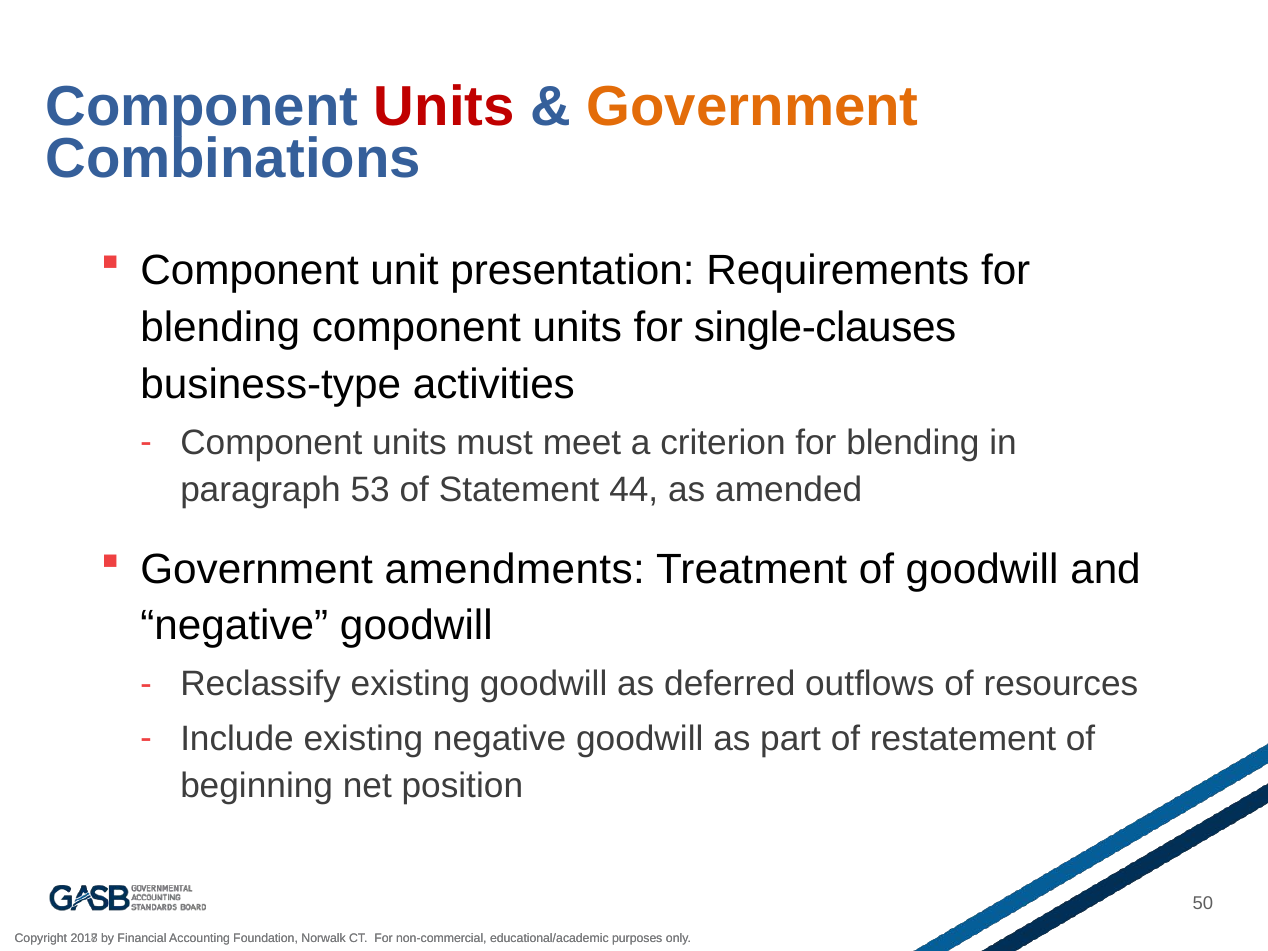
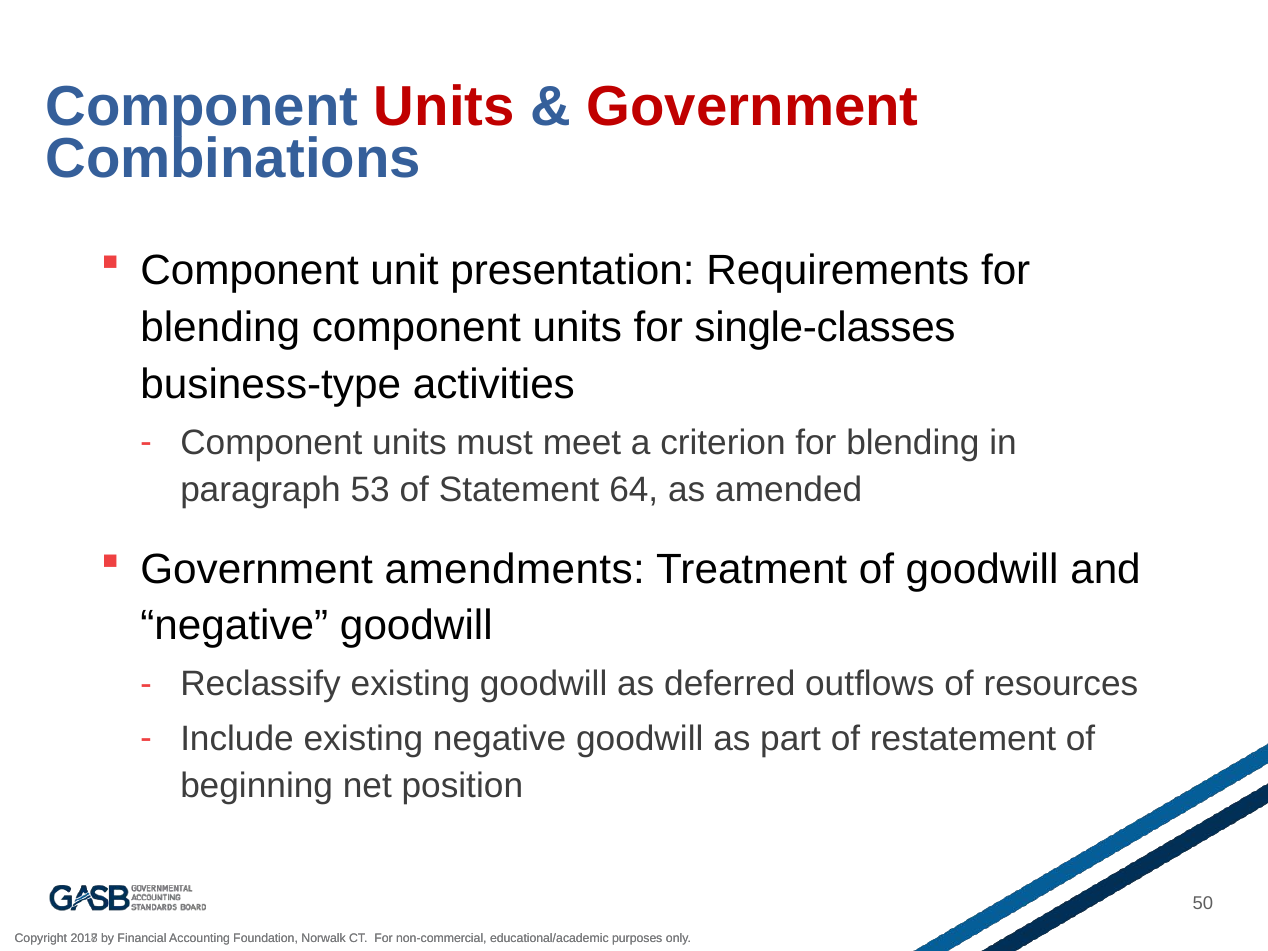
Government at (753, 107) colour: orange -> red
single-clauses: single-clauses -> single-classes
44: 44 -> 64
